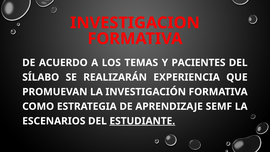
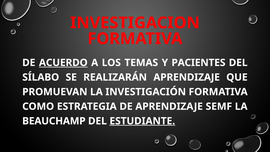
ACUERDO underline: none -> present
REALIZARÁN EXPERIENCIA: EXPERIENCIA -> APRENDIZAJE
ESCENARIOS: ESCENARIOS -> BEAUCHAMP
